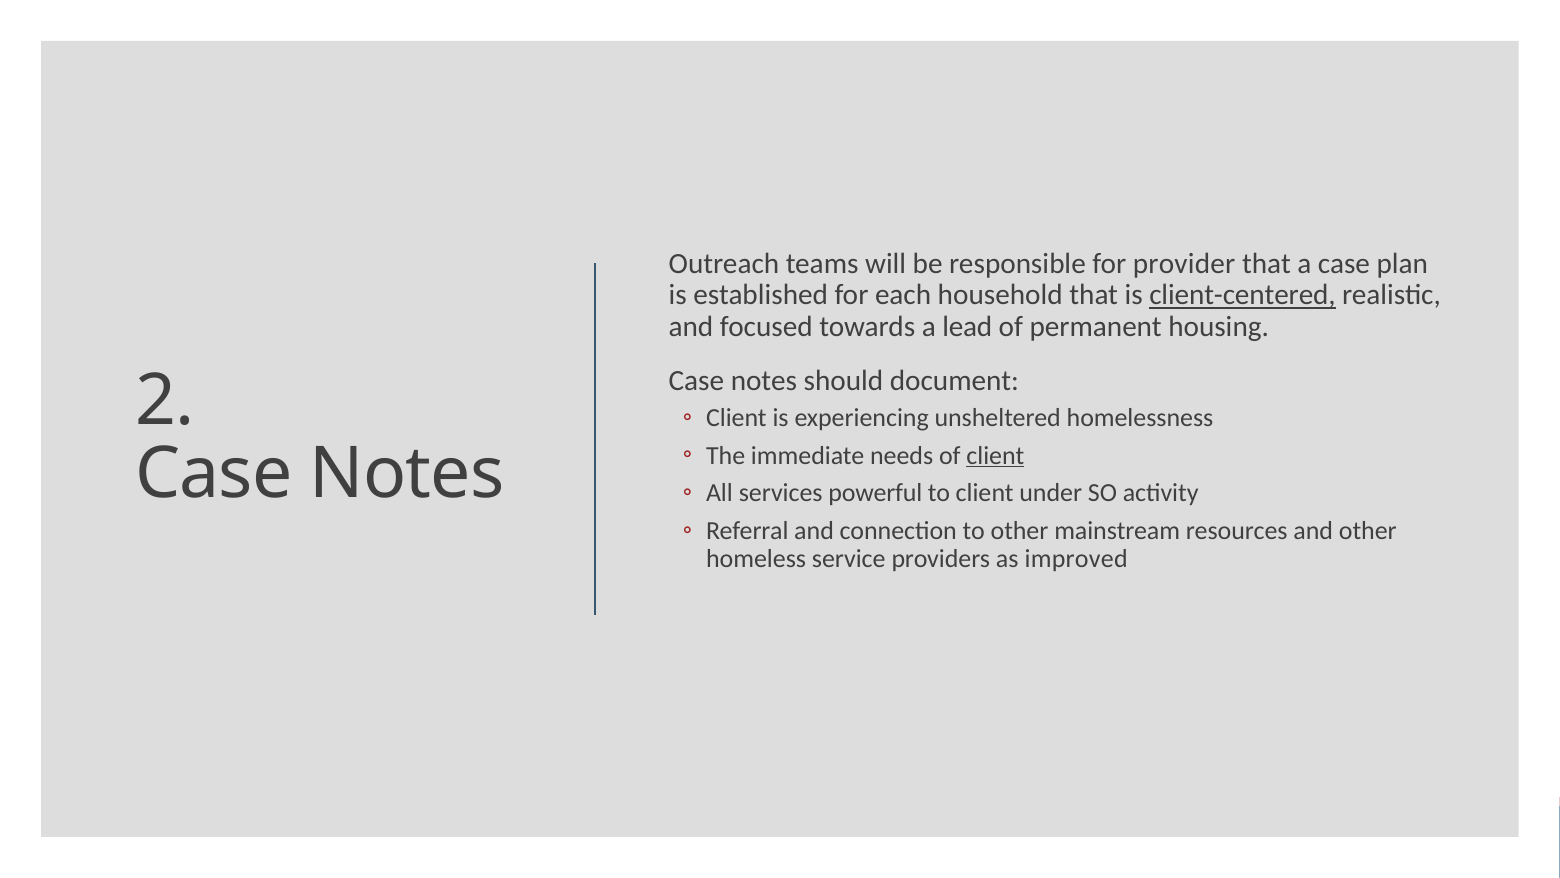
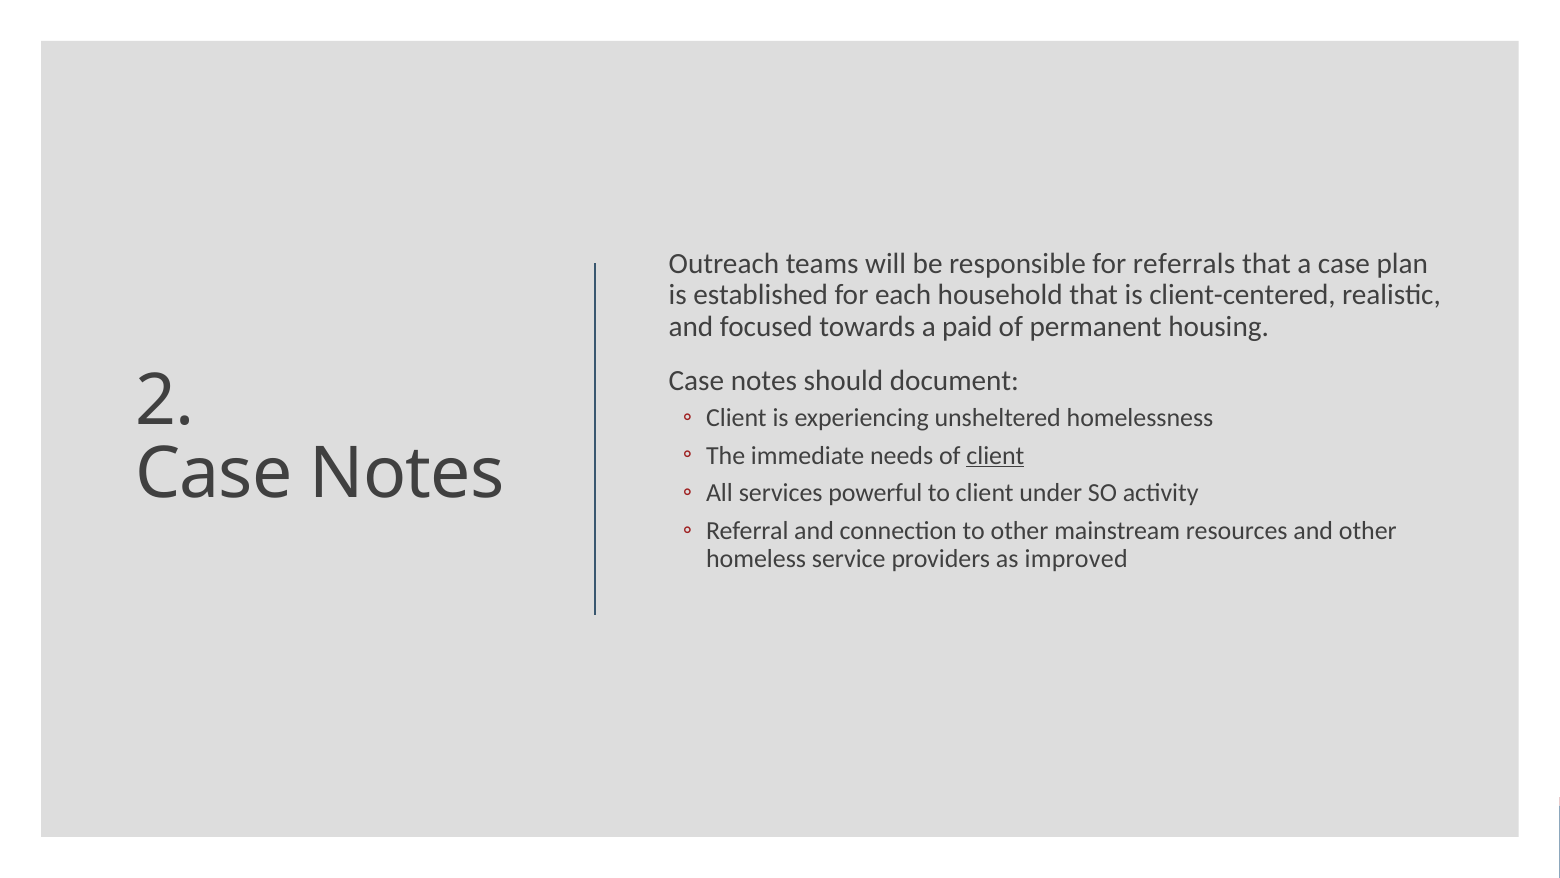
provider: provider -> referrals
client-centered underline: present -> none
lead: lead -> paid
